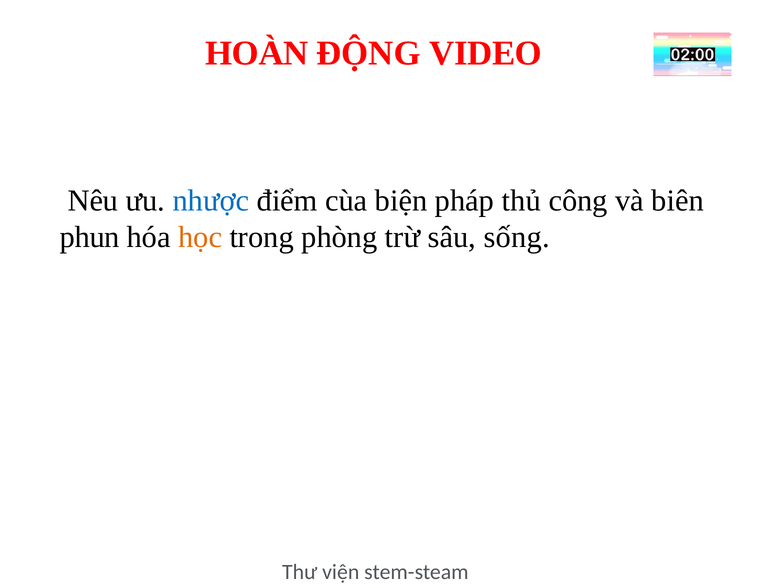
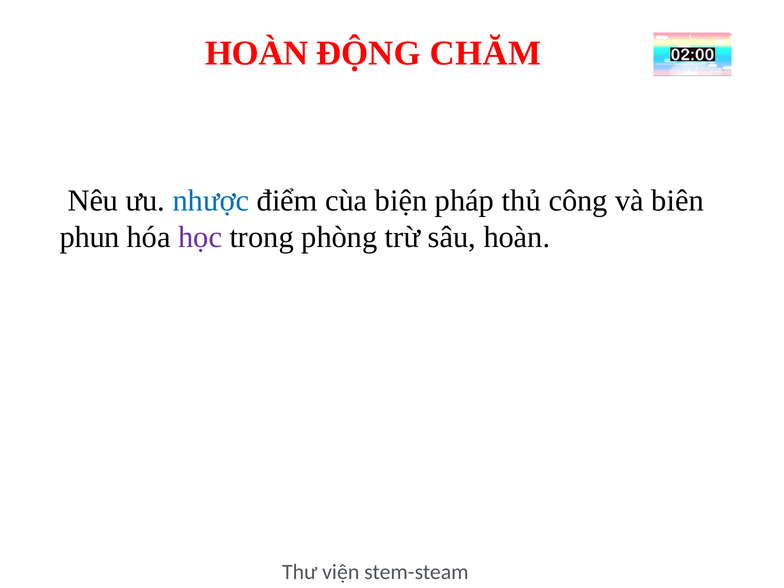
VIDEO: VIDEO -> CHĂM
học colour: orange -> purple
sâu sống: sống -> hoàn
